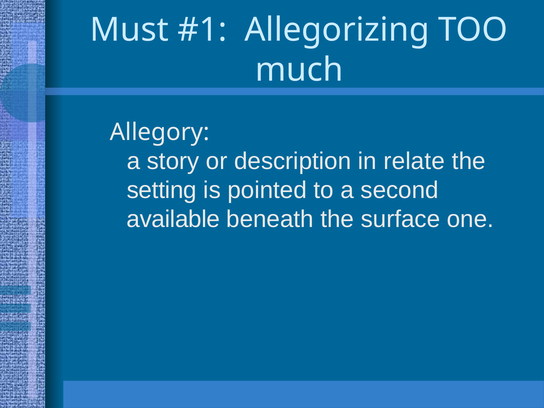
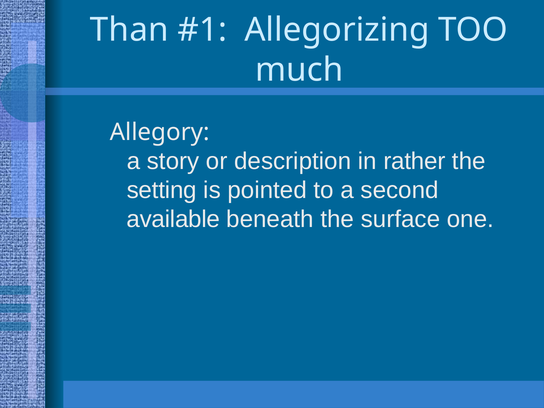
Must: Must -> Than
relate: relate -> rather
